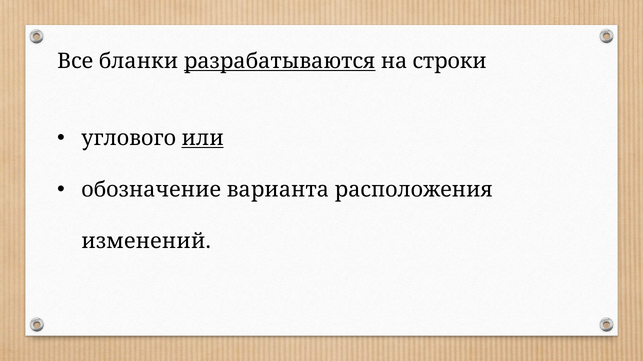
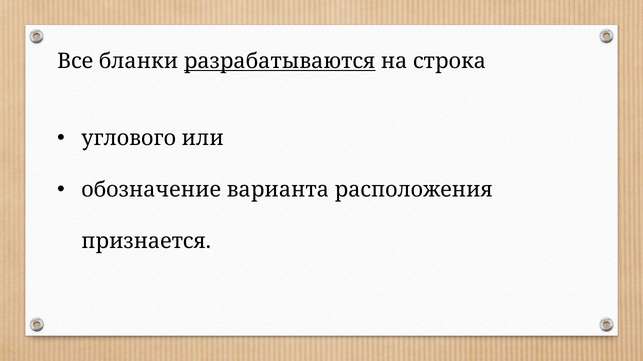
строки: строки -> строка
или underline: present -> none
изменений: изменений -> признается
